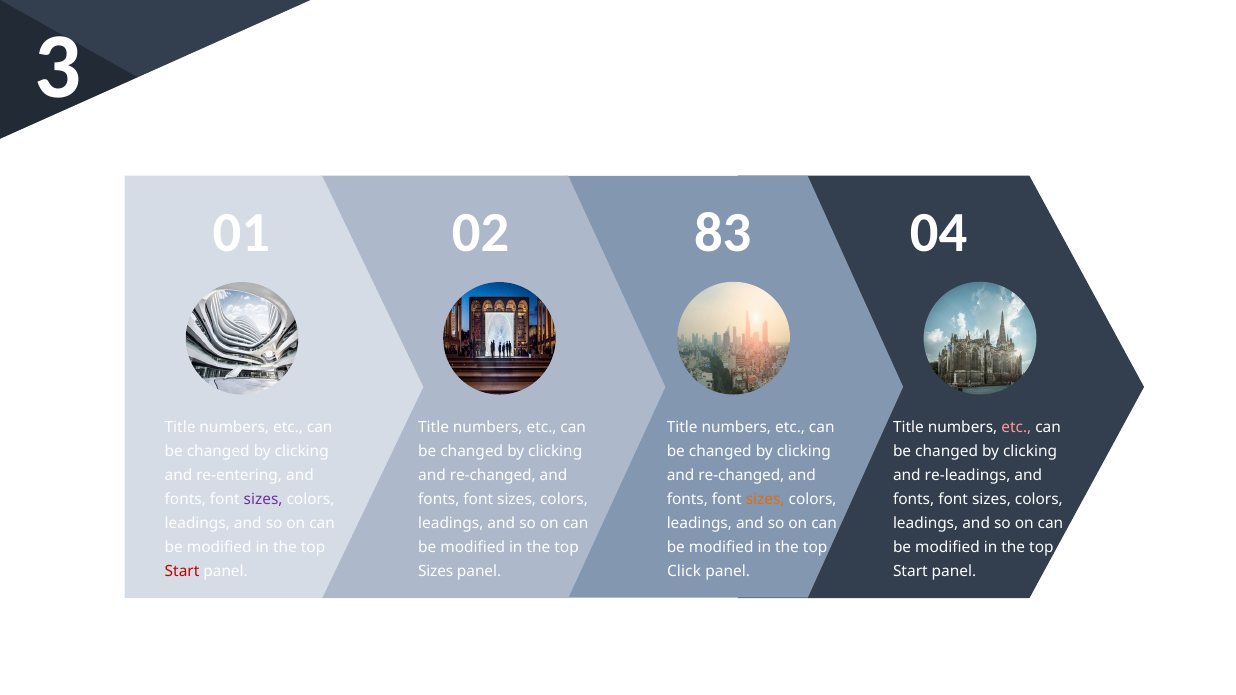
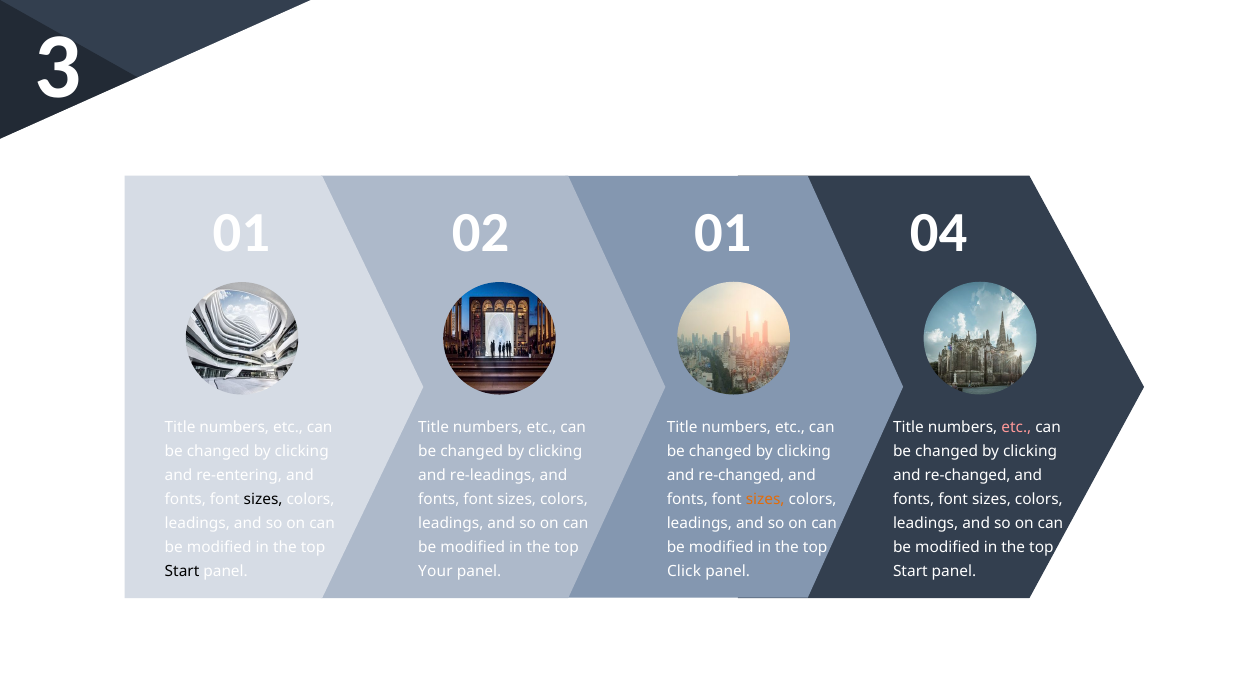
02 83: 83 -> 01
re-changed at (493, 475): re-changed -> re-leadings
re-leadings at (968, 475): re-leadings -> re-changed
sizes at (263, 499) colour: purple -> black
Start at (182, 572) colour: red -> black
Sizes at (436, 572): Sizes -> Your
